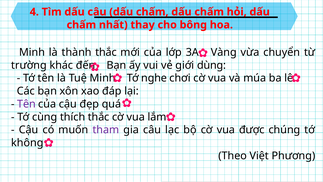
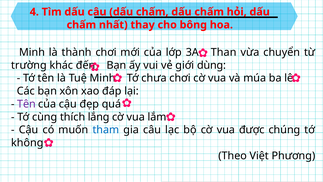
thành thắc: thắc -> chơi
Vàng: Vàng -> Than
nghe: nghe -> chưa
thích thắc: thắc -> lắng
tham colour: purple -> blue
